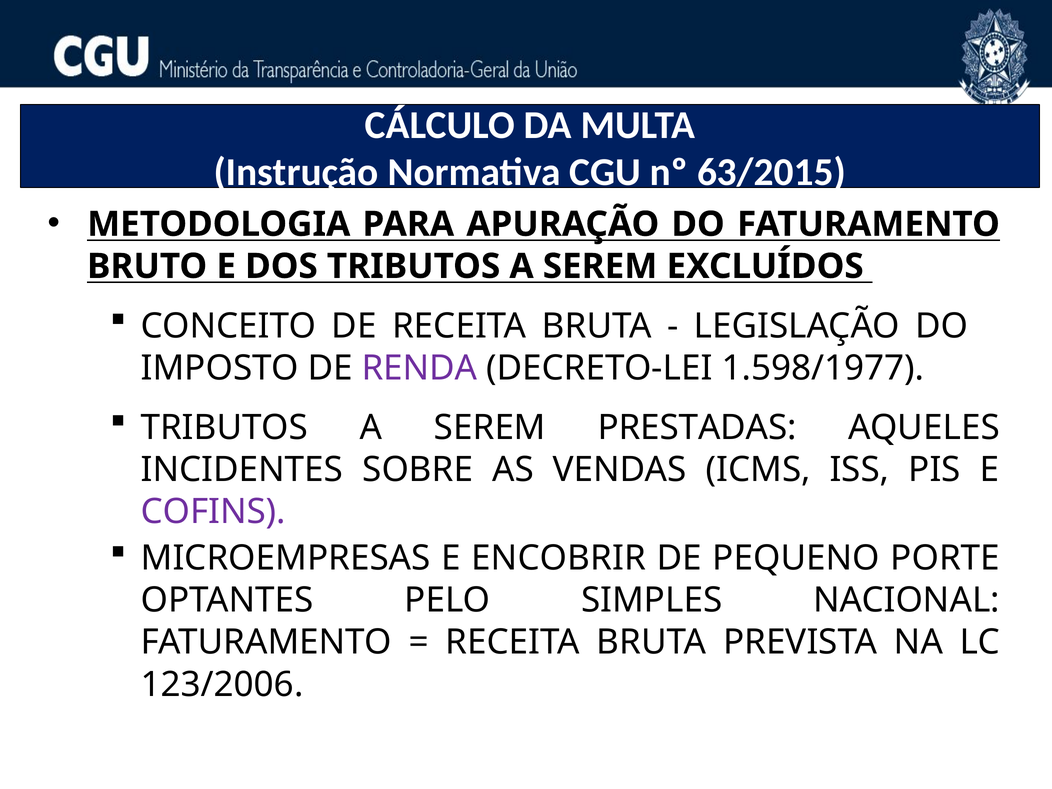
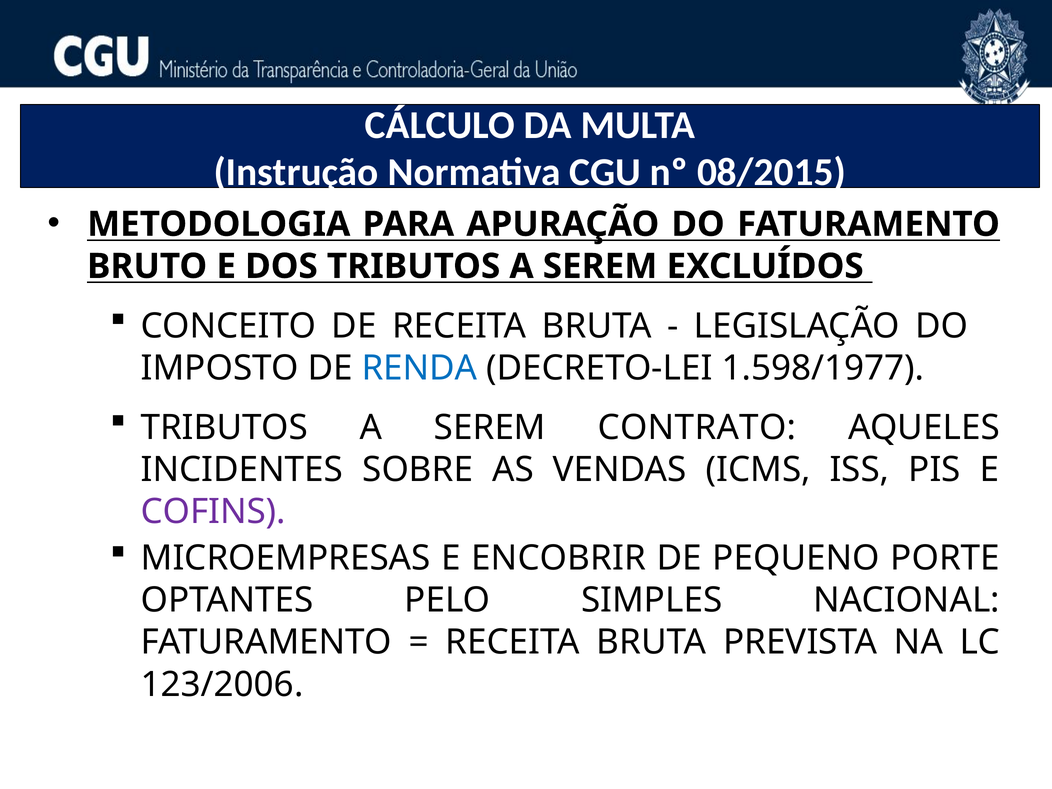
63/2015: 63/2015 -> 08/2015
RENDA colour: purple -> blue
PRESTADAS: PRESTADAS -> CONTRATO
